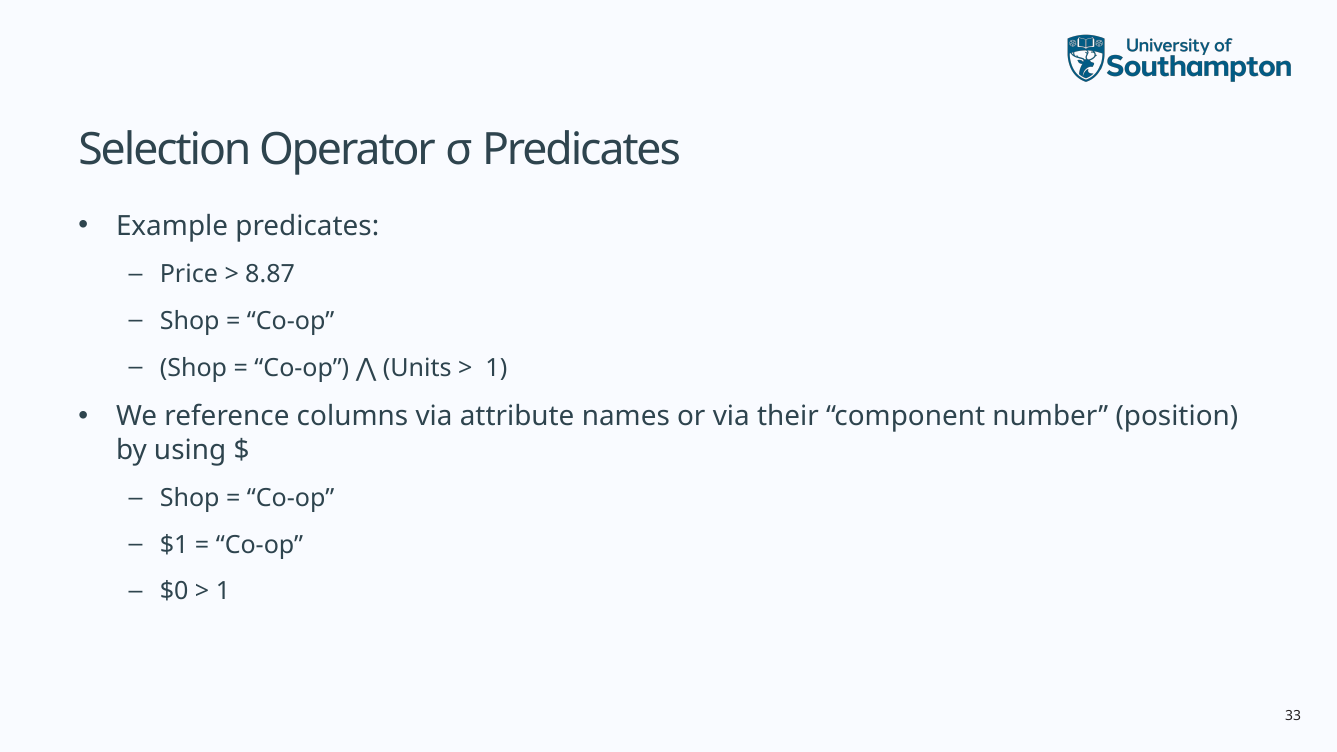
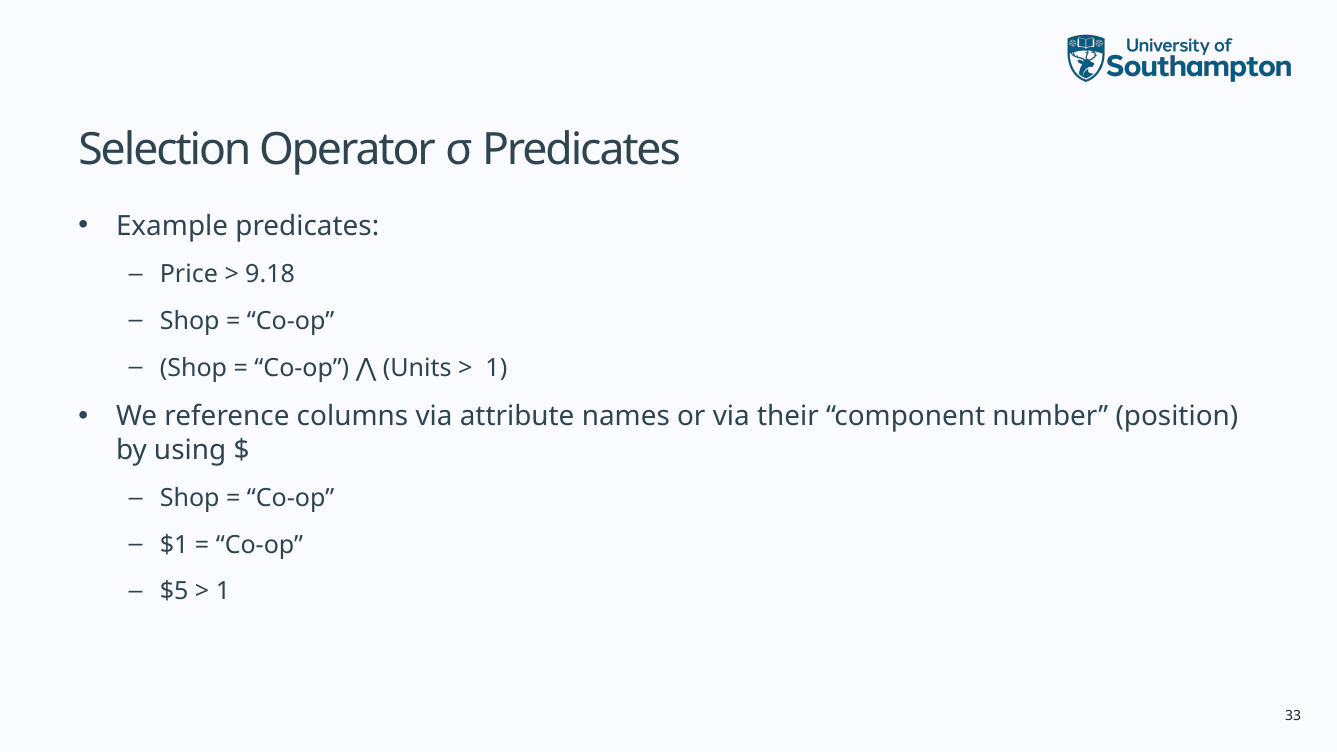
8.87: 8.87 -> 9.18
$0: $0 -> $5
